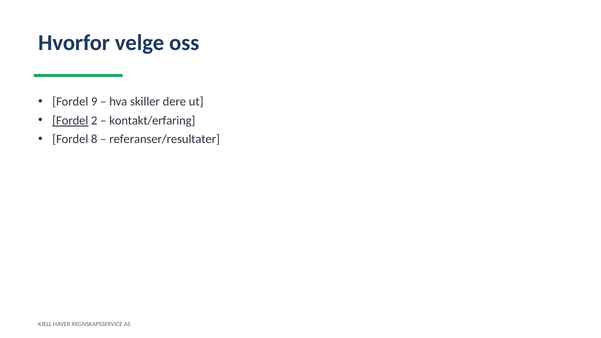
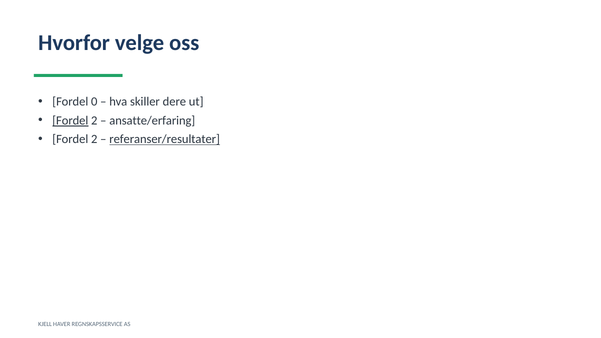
9: 9 -> 0
kontakt/erfaring: kontakt/erfaring -> ansatte/erfaring
8 at (94, 139): 8 -> 2
referanser/resultater underline: none -> present
